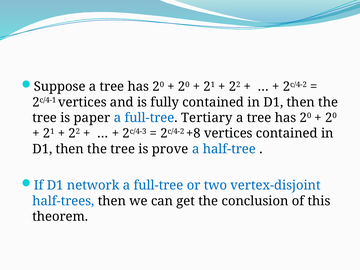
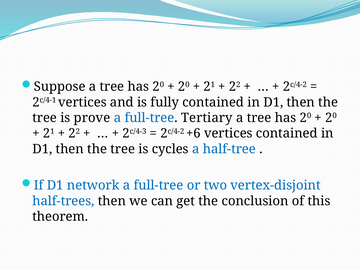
paper: paper -> prove
+8: +8 -> +6
prove: prove -> cycles
